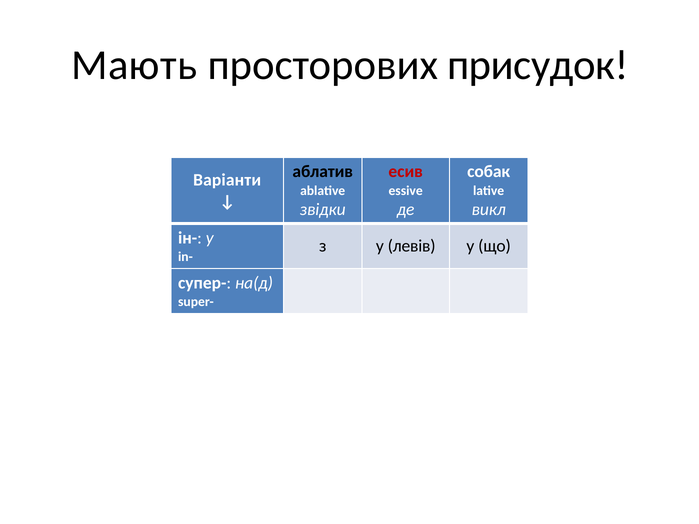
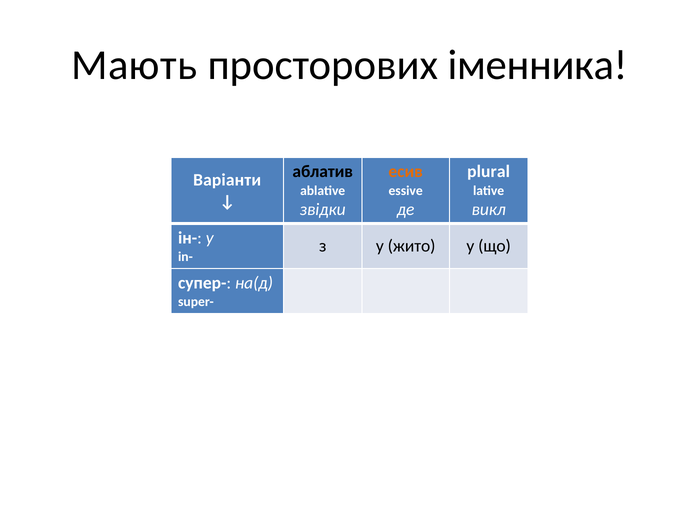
присудок: присудок -> іменника
есив colour: red -> orange
собак: собак -> plural
левів: левів -> жито
